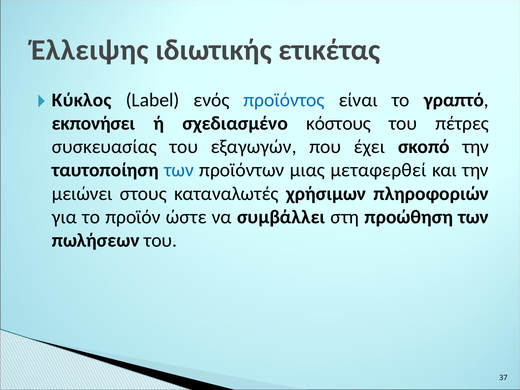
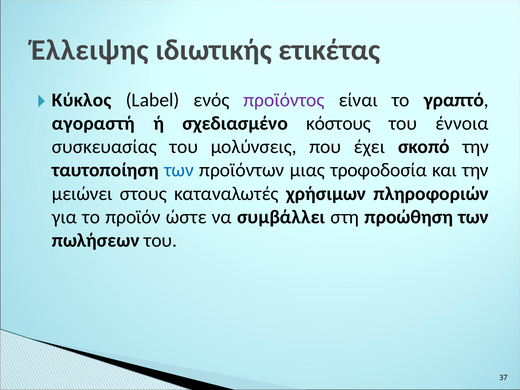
προϊόντος colour: blue -> purple
εκπονήσει: εκπονήσει -> αγοραστή
πέτρες: πέτρες -> έννοια
εξαγωγών: εξαγωγών -> μολύνσεις
μεταφερθεί: μεταφερθεί -> τροφοδοσία
